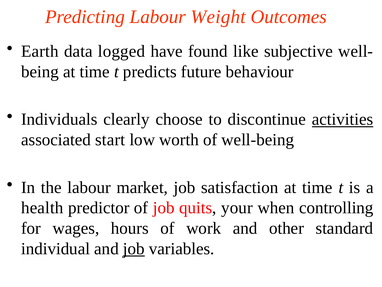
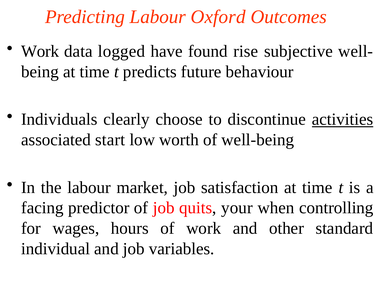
Weight: Weight -> Oxford
Earth at (40, 51): Earth -> Work
like: like -> rise
health: health -> facing
job at (134, 248) underline: present -> none
